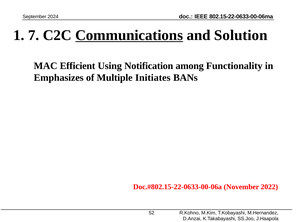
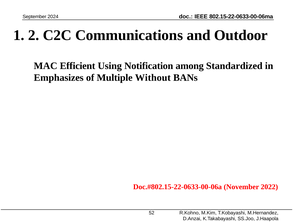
7: 7 -> 2
Communications underline: present -> none
Solution: Solution -> Outdoor
Functionality: Functionality -> Standardized
Initiates: Initiates -> Without
